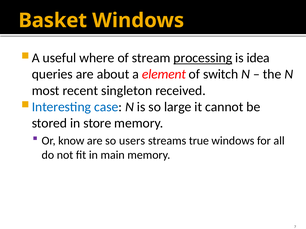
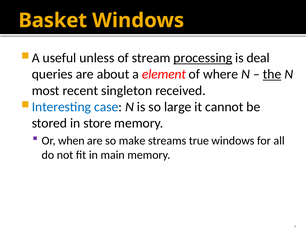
where: where -> unless
idea: idea -> deal
switch: switch -> where
the underline: none -> present
know: know -> when
users: users -> make
